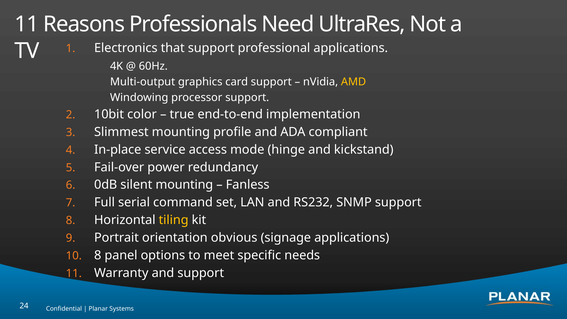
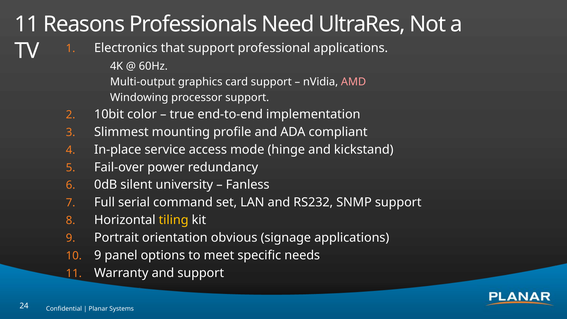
AMD colour: yellow -> pink
silent mounting: mounting -> university
8 at (98, 255): 8 -> 9
